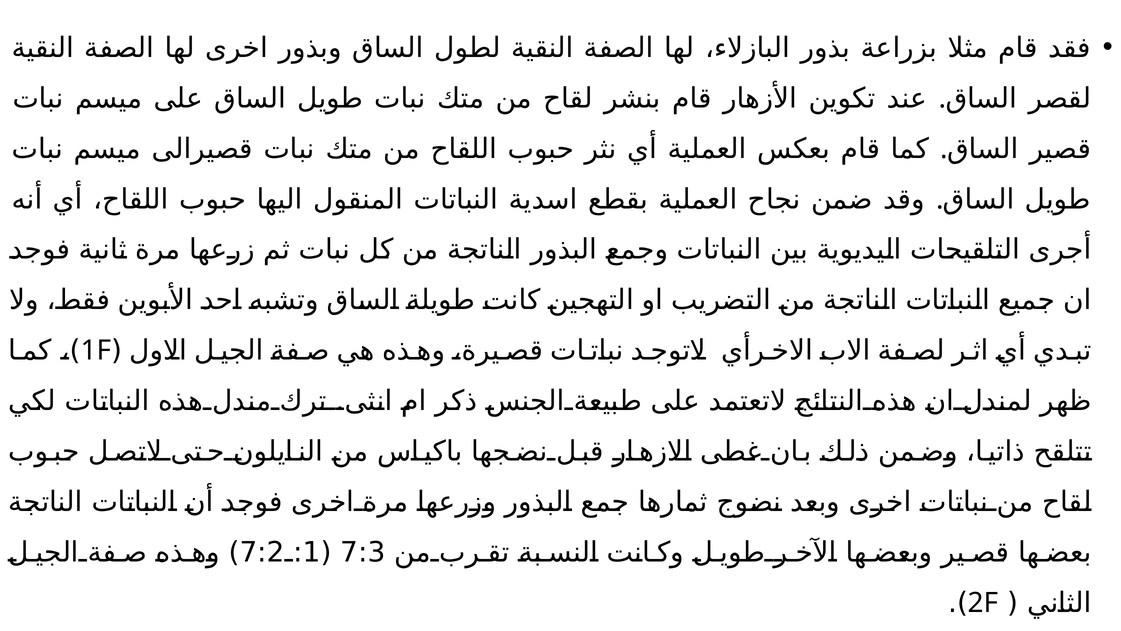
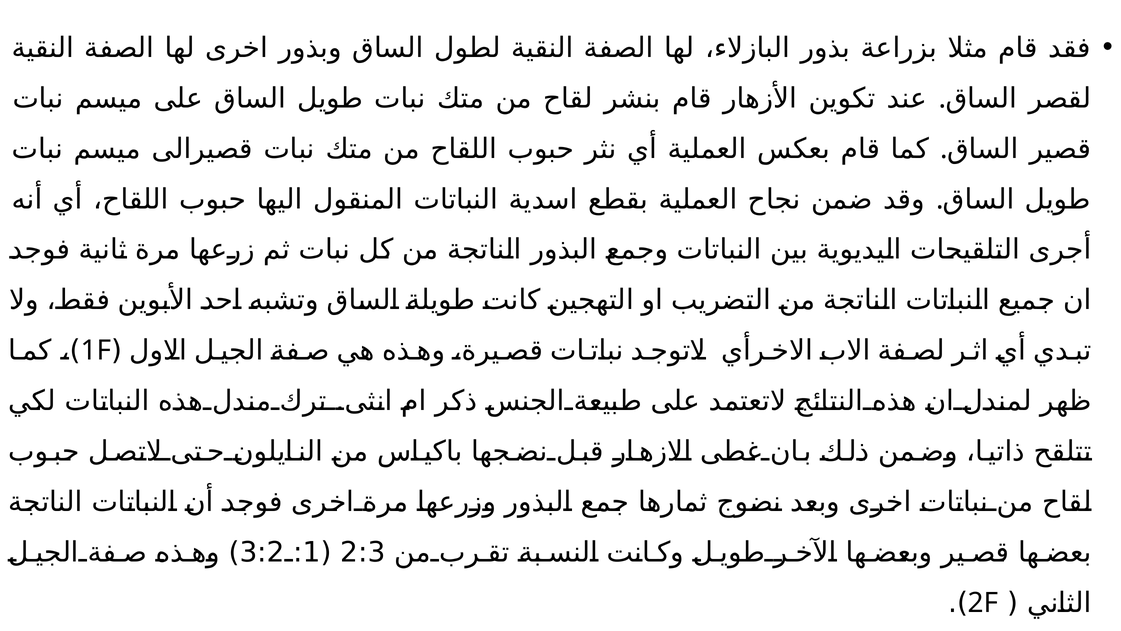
7:2: 7:2 -> 3:2
7:3: 7:3 -> 2:3
